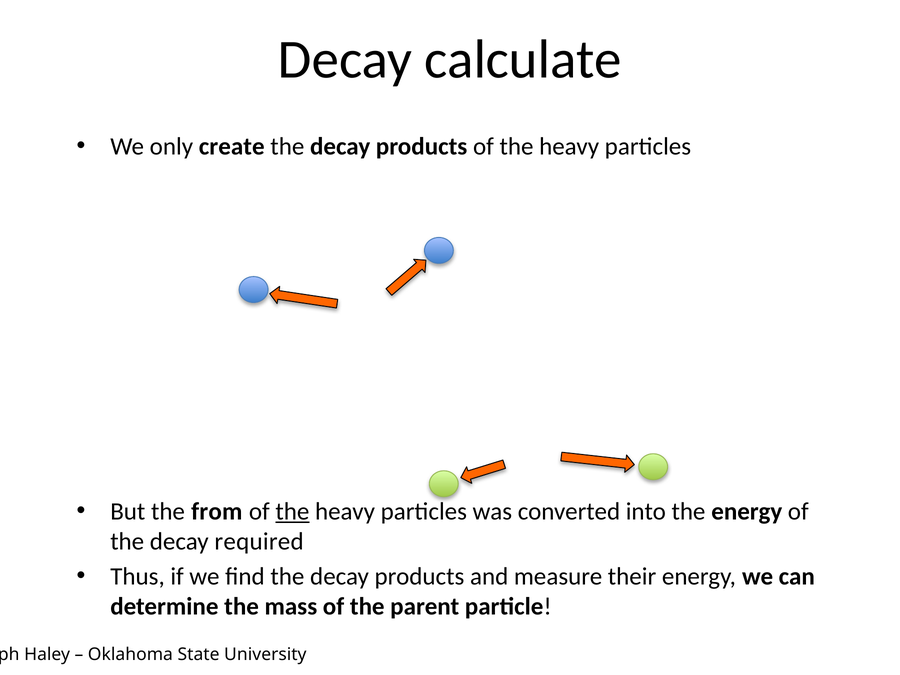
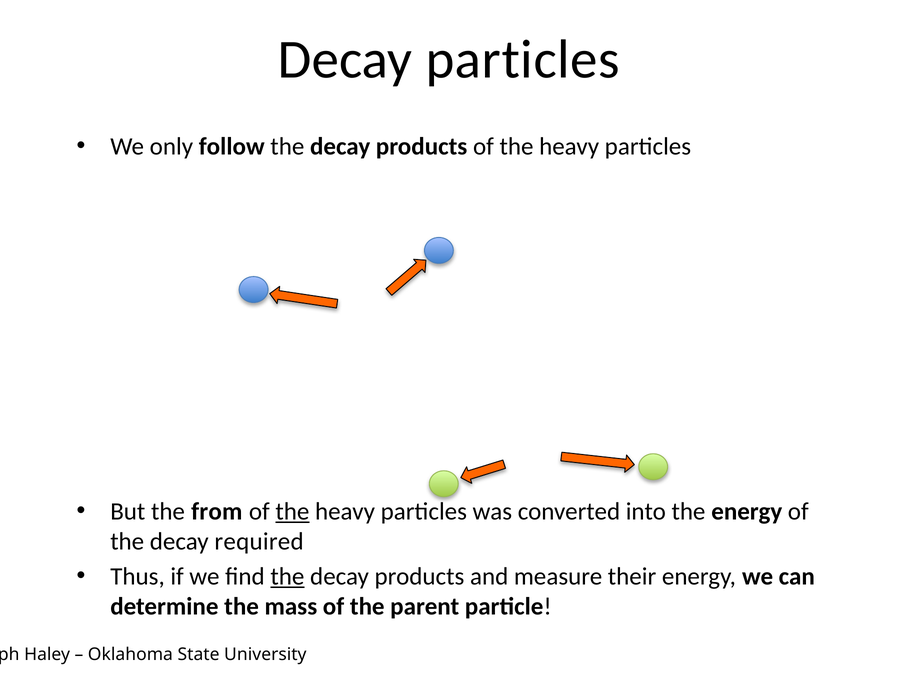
Decay calculate: calculate -> particles
create: create -> follow
the at (287, 576) underline: none -> present
